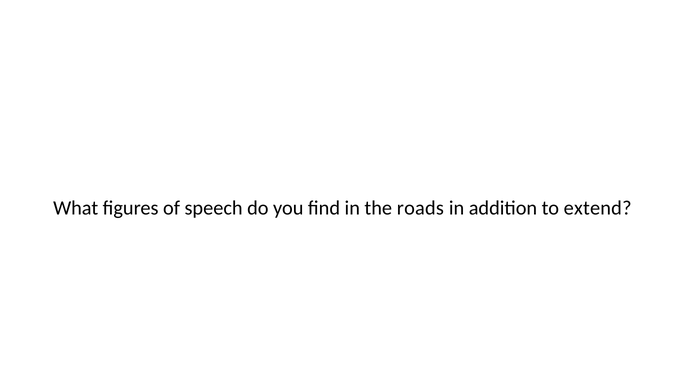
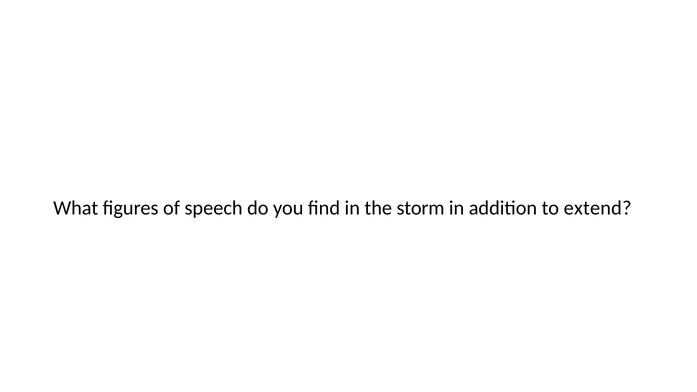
roads: roads -> storm
